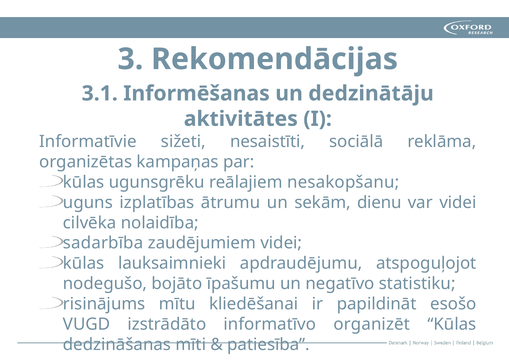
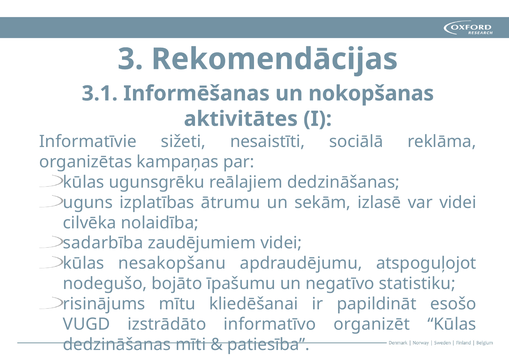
dedzinātāju: dedzinātāju -> nokopšanas
reālajiem nesakopšanu: nesakopšanu -> dedzināšanas
dienu: dienu -> izlasē
lauksaimnieki: lauksaimnieki -> nesakopšanu
